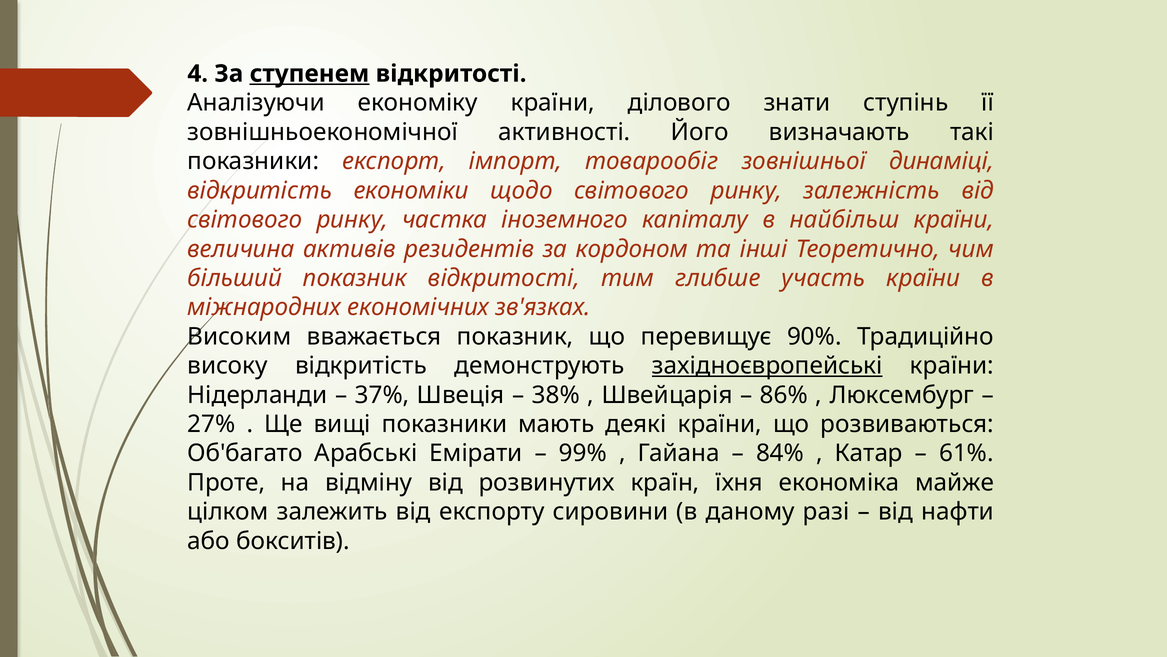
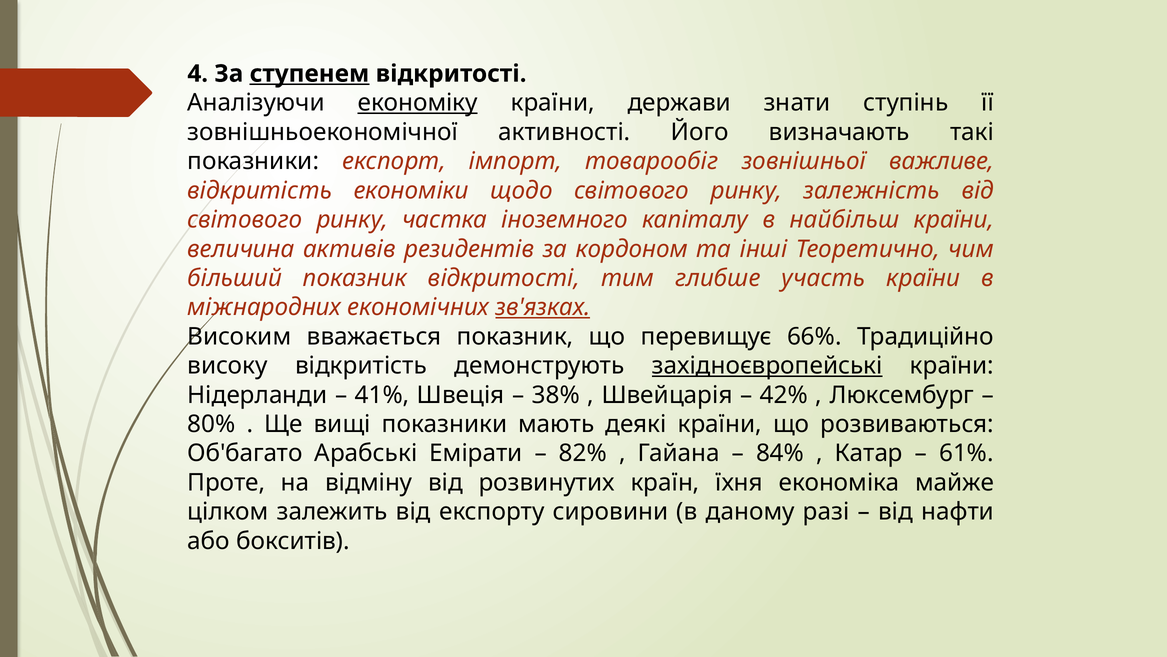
економіку underline: none -> present
ділового: ділового -> держави
динаміці: динаміці -> важливе
зв'язках underline: none -> present
90%: 90% -> 66%
37%: 37% -> 41%
86%: 86% -> 42%
27%: 27% -> 80%
99%: 99% -> 82%
